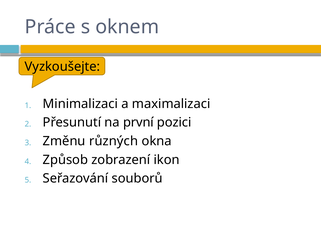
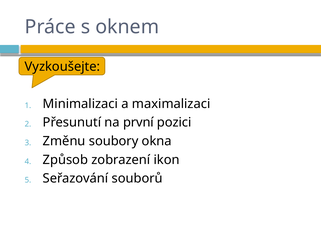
různých: různých -> soubory
